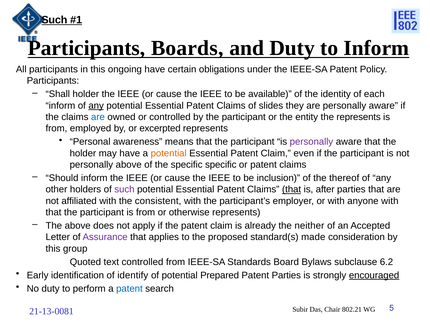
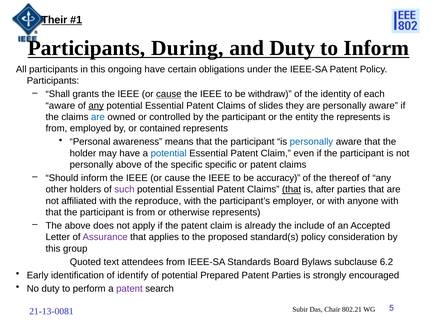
Such at (54, 20): Such -> Their
Boards: Boards -> During
Shall holder: holder -> grants
cause at (169, 94) underline: none -> present
available: available -> withdraw
inform at (60, 106): inform -> aware
excerpted: excerpted -> contained
personally at (311, 142) colour: purple -> blue
potential at (169, 153) colour: orange -> blue
inclusion: inclusion -> accuracy
consistent: consistent -> reproduce
neither: neither -> include
standard(s made: made -> policy
text controlled: controlled -> attendees
encouraged underline: present -> none
patent at (129, 289) colour: blue -> purple
